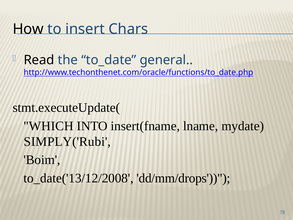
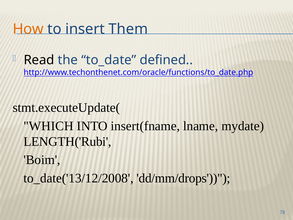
How colour: black -> orange
Chars: Chars -> Them
general: general -> defined
SIMPLY('Rubi: SIMPLY('Rubi -> LENGTH('Rubi
